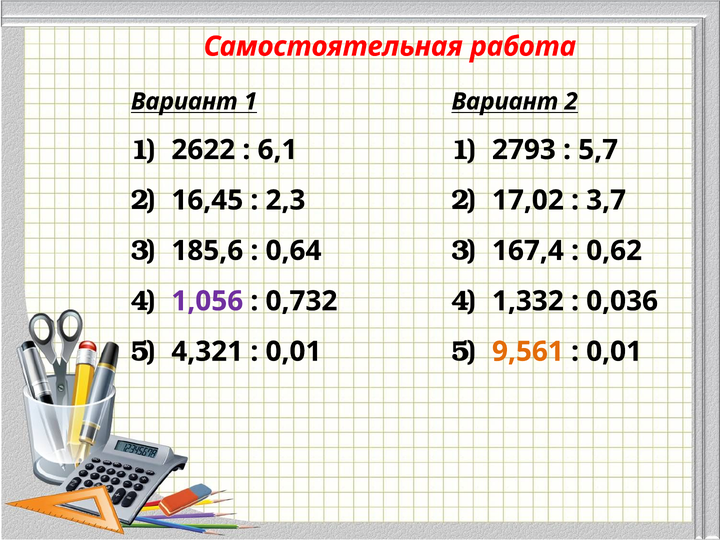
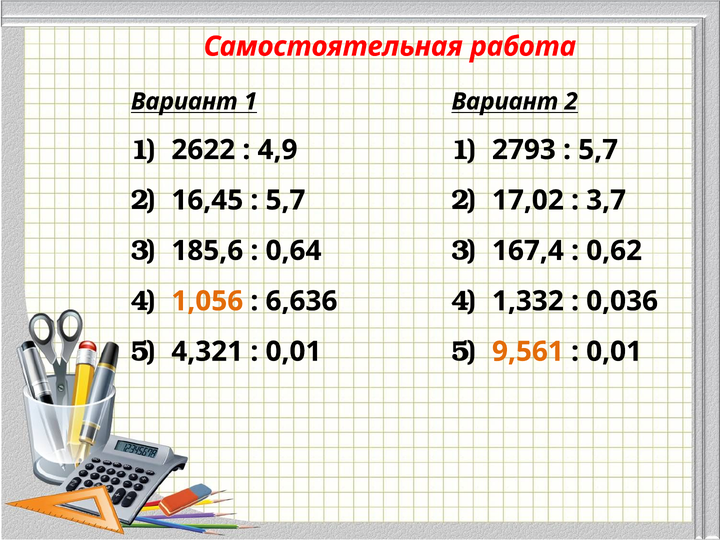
6,1: 6,1 -> 4,9
2,3 at (286, 200): 2,3 -> 5,7
1,056 colour: purple -> orange
0,732: 0,732 -> 6,636
